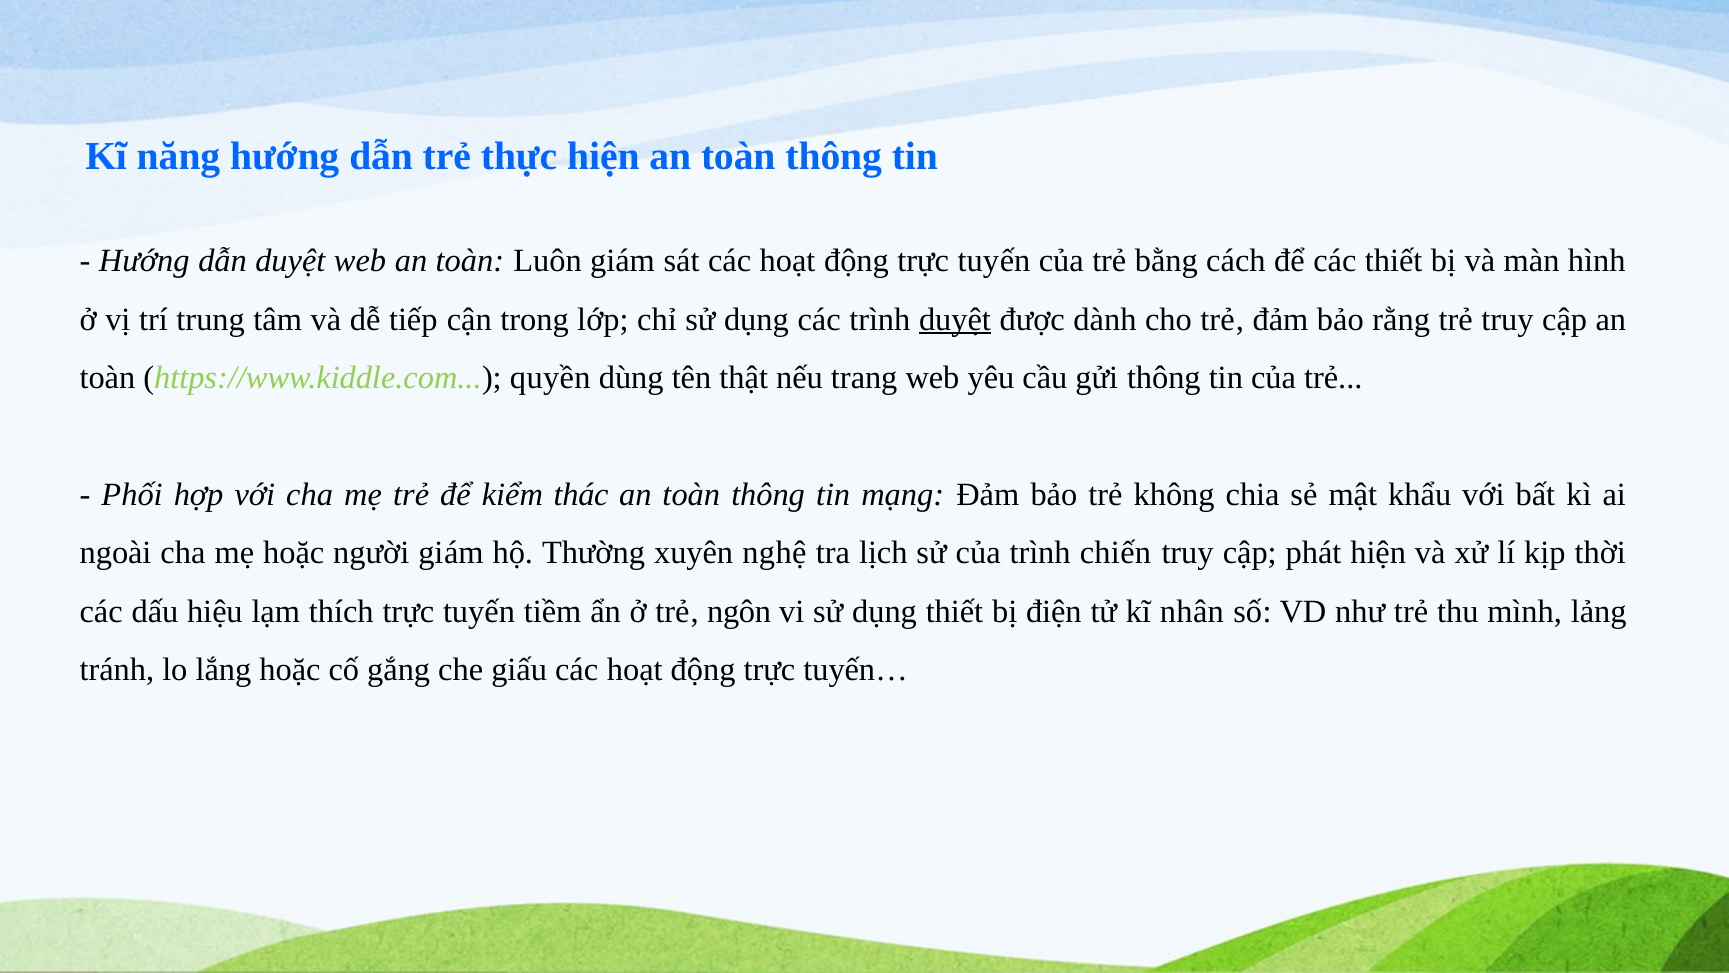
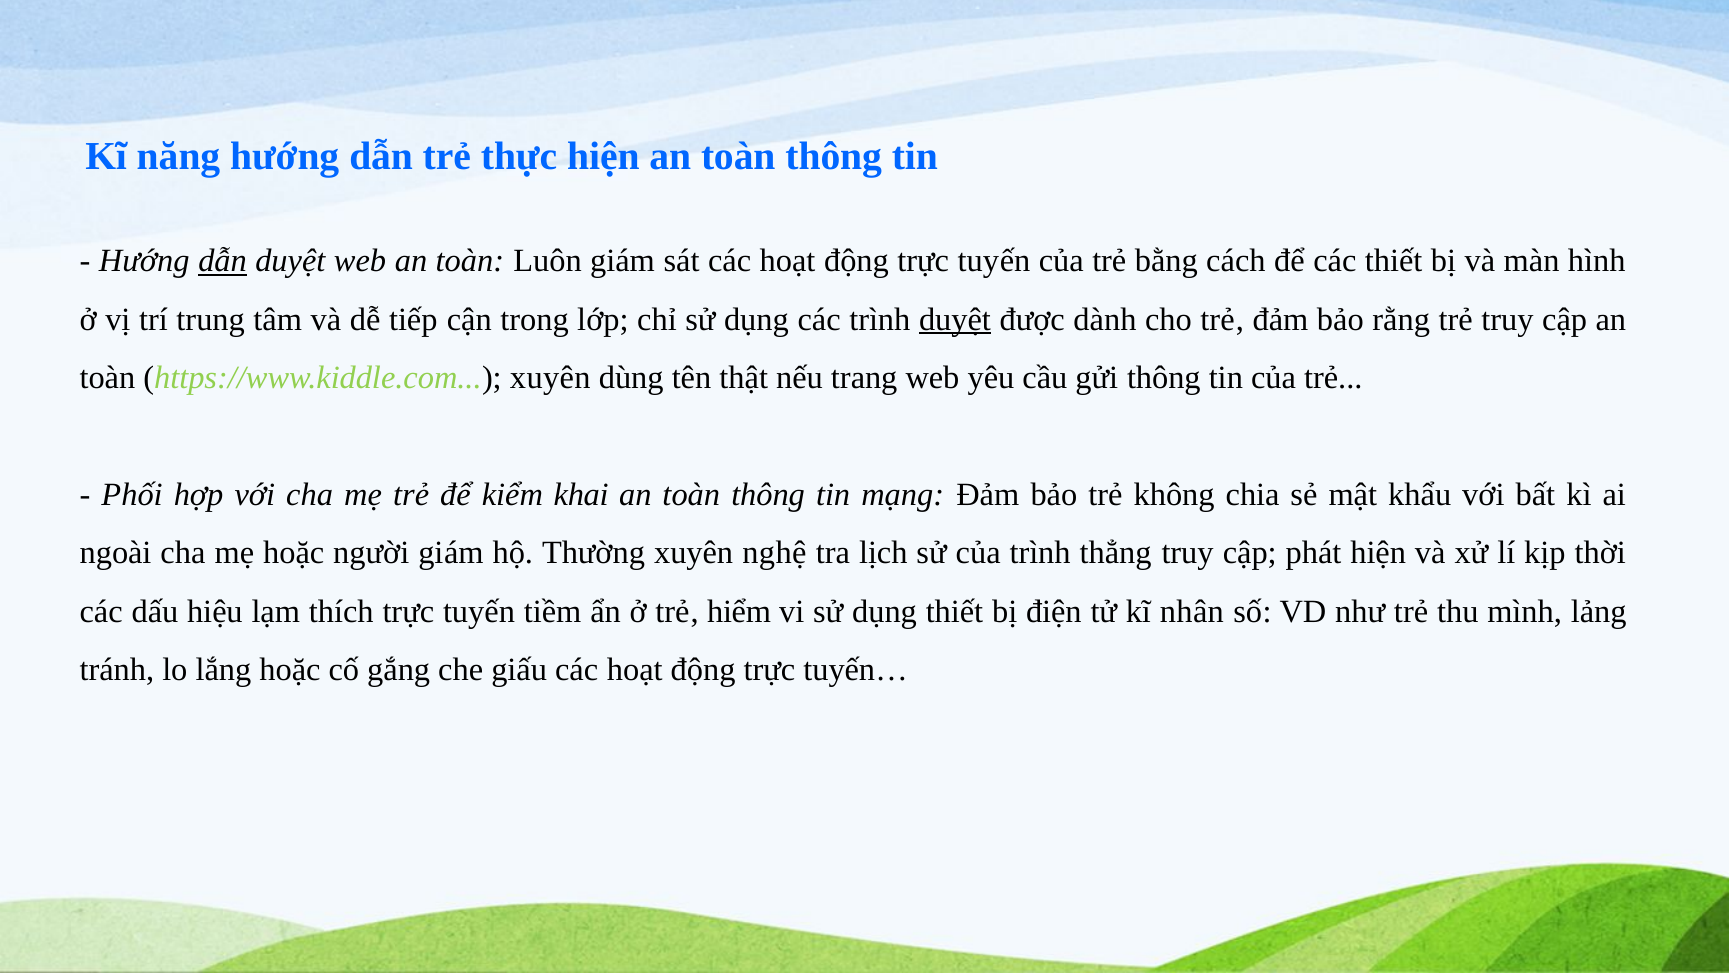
dẫn at (223, 261) underline: none -> present
https://www.kiddle.com quyền: quyền -> xuyên
thác: thác -> khai
chiến: chiến -> thẳng
ngôn: ngôn -> hiểm
